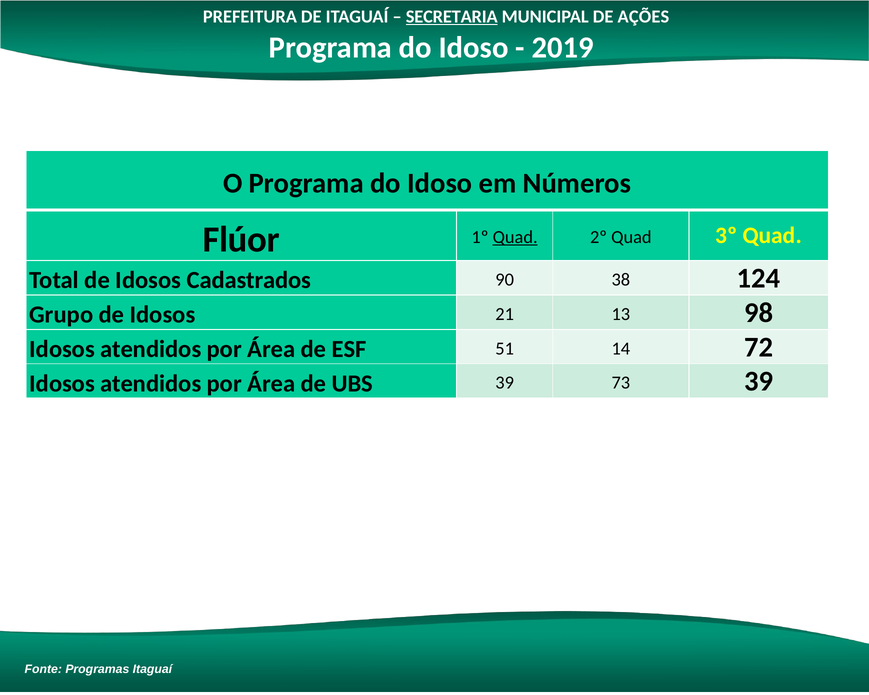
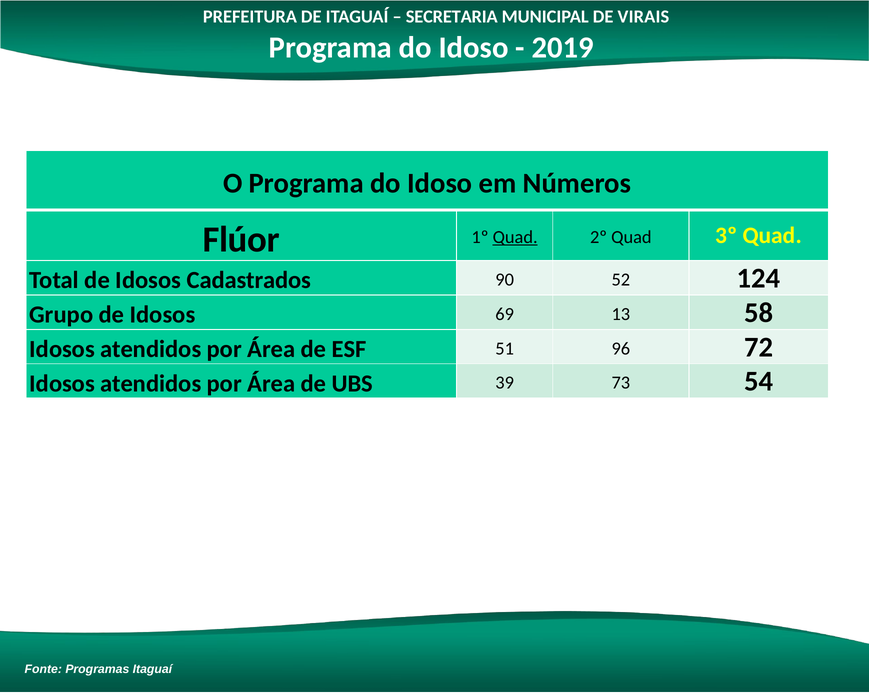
SECRETARIA underline: present -> none
AÇÕES: AÇÕES -> VIRAIS
38: 38 -> 52
21: 21 -> 69
98: 98 -> 58
14: 14 -> 96
73 39: 39 -> 54
